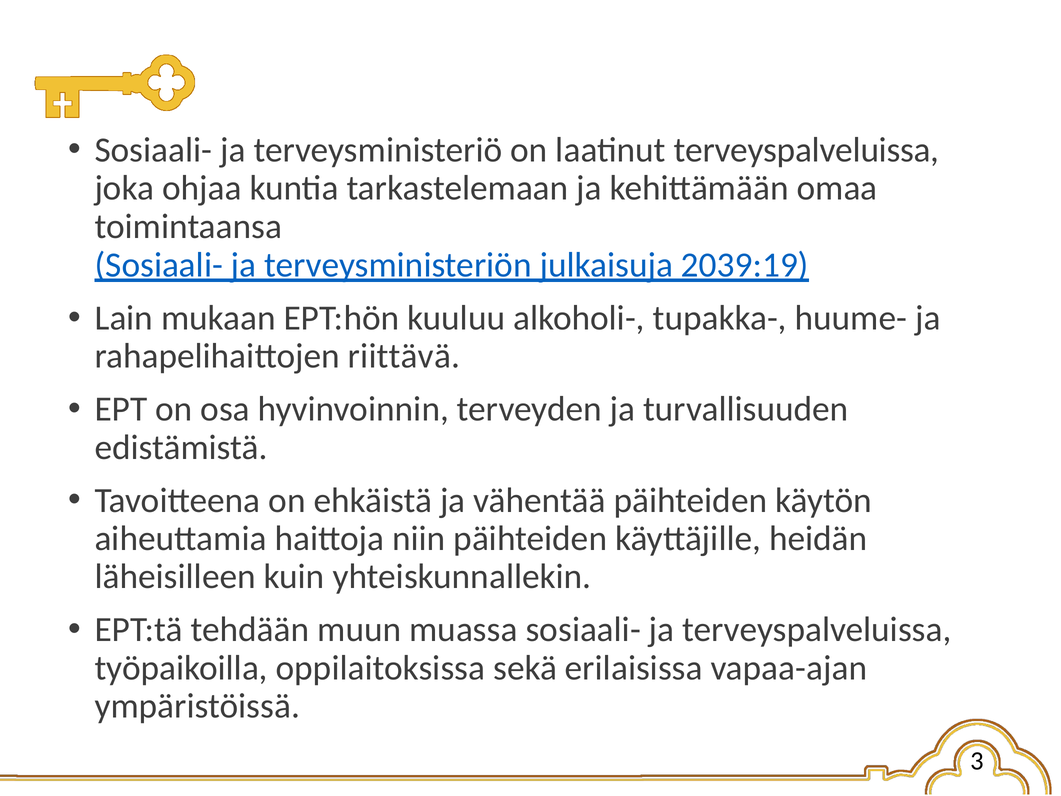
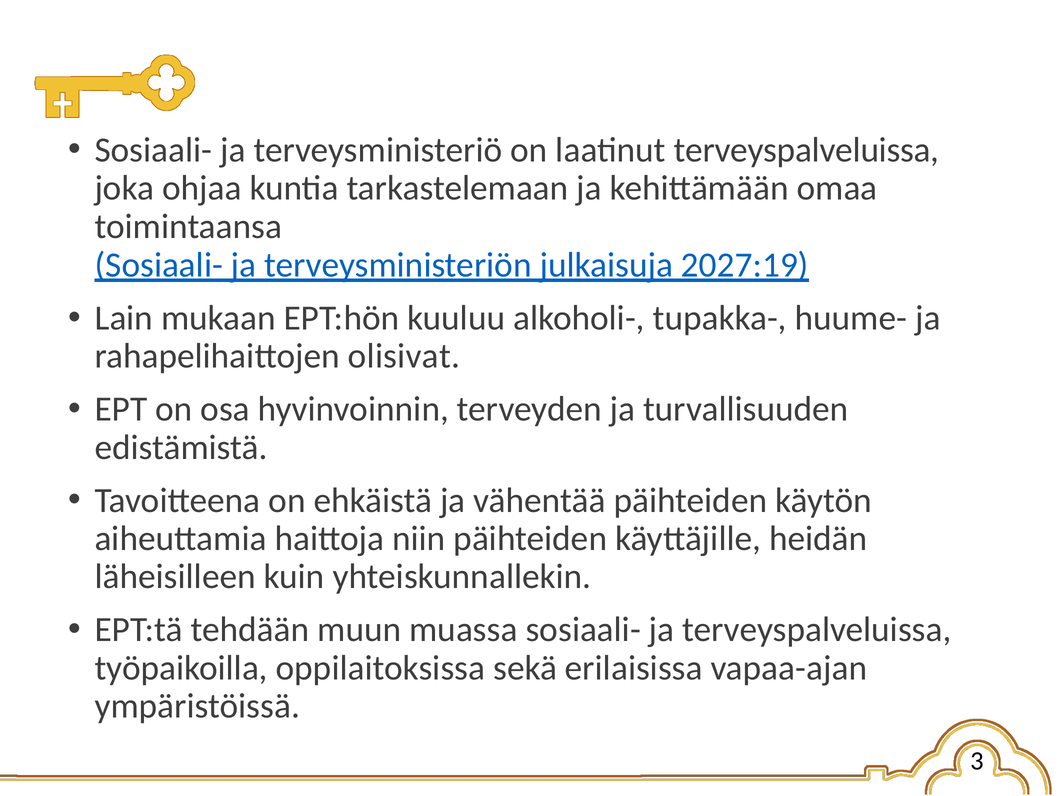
2039:19: 2039:19 -> 2027:19
riittävä: riittävä -> olisivat
